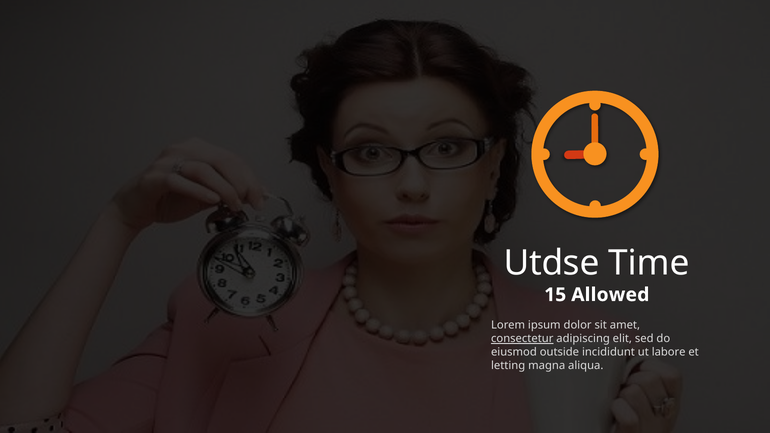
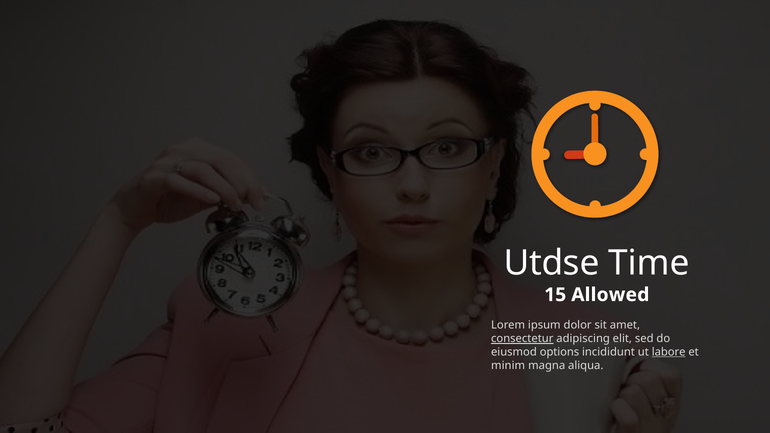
outside: outside -> options
labore underline: none -> present
letting: letting -> minim
